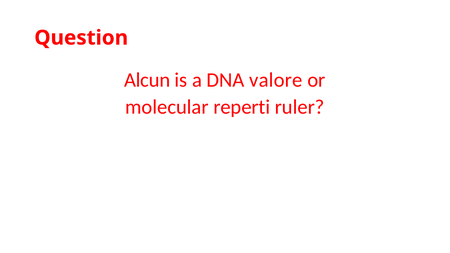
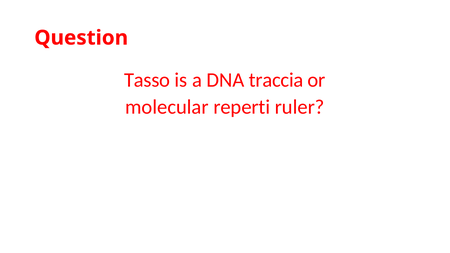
Alcun: Alcun -> Tasso
valore: valore -> traccia
